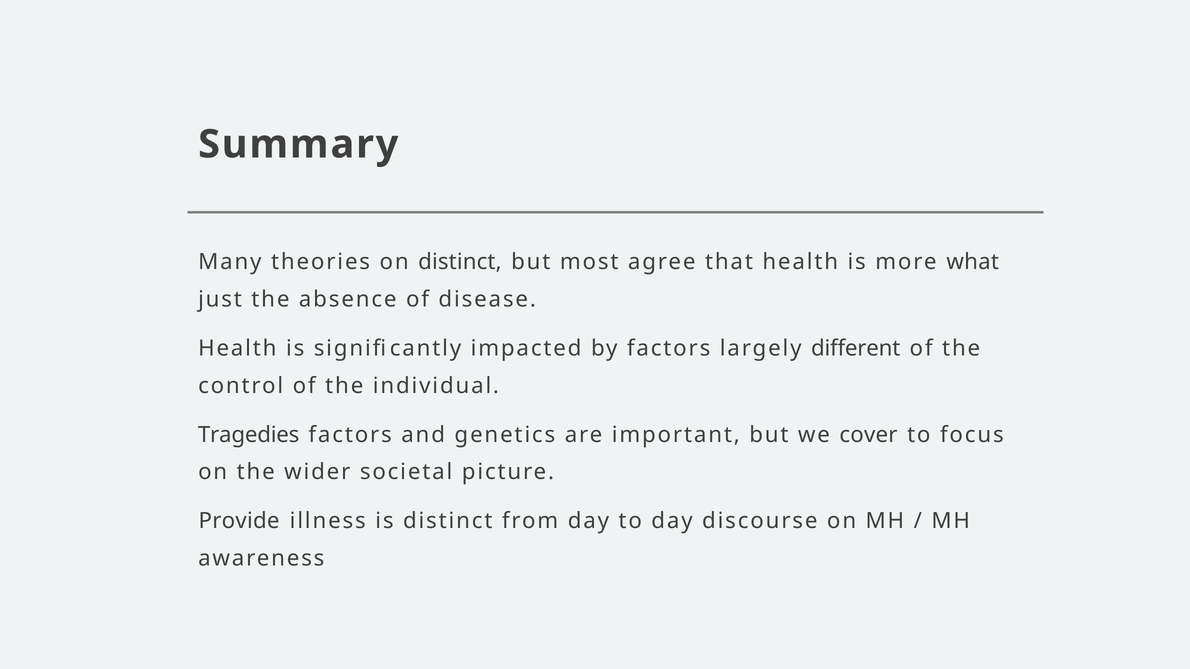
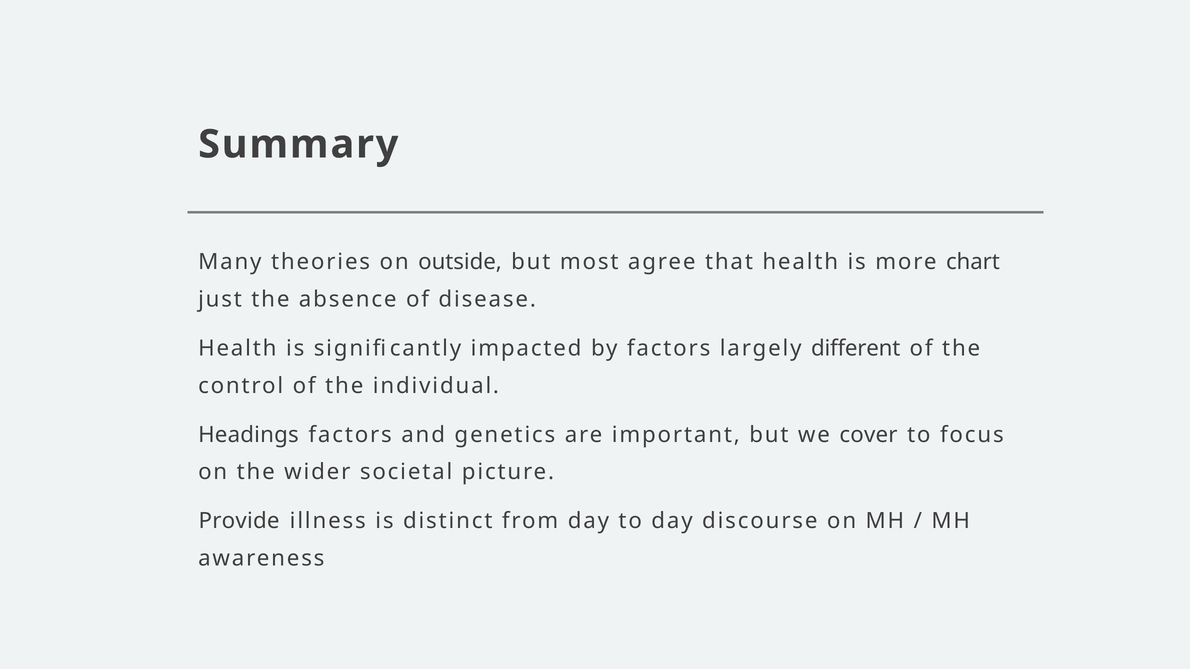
on distinct: distinct -> outside
what: what -> chart
Tragedies: Tragedies -> Headings
